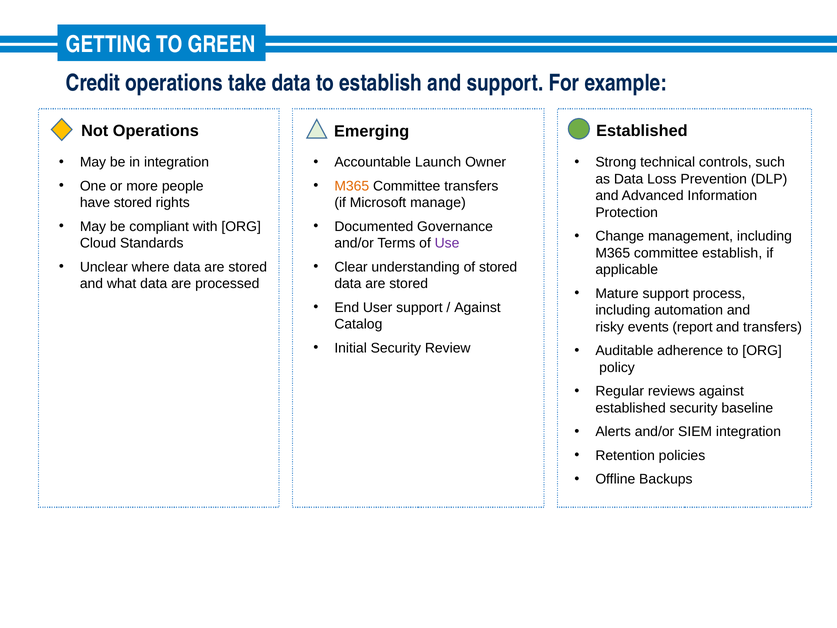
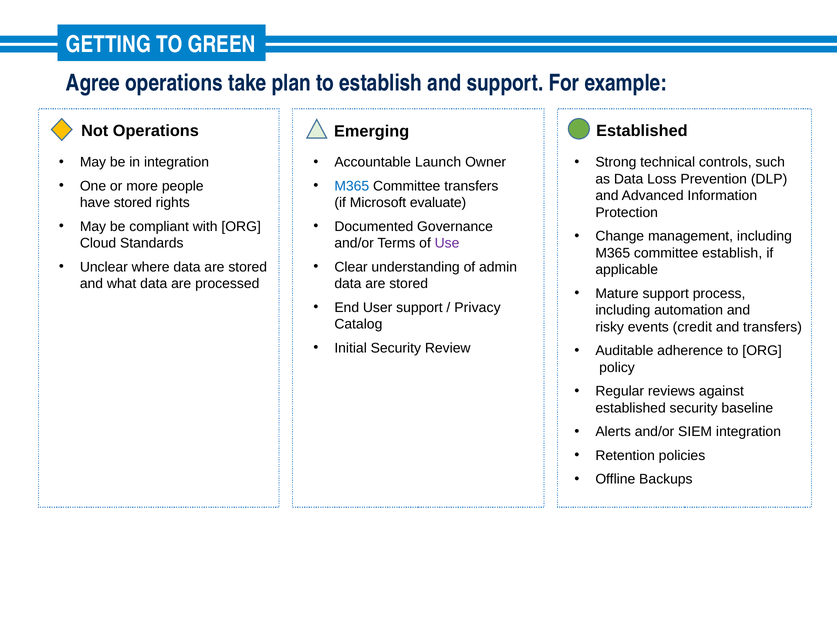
Credit: Credit -> Agree
take data: data -> plan
M365 at (352, 186) colour: orange -> blue
manage: manage -> evaluate
of stored: stored -> admin
Against at (478, 307): Against -> Privacy
report: report -> credit
